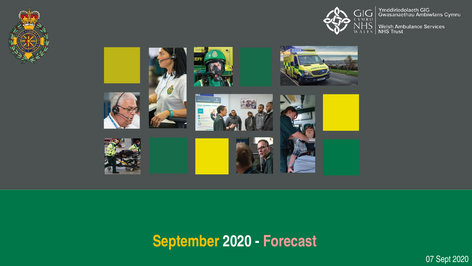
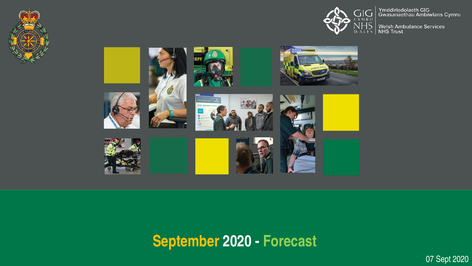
Forecast colour: pink -> light green
